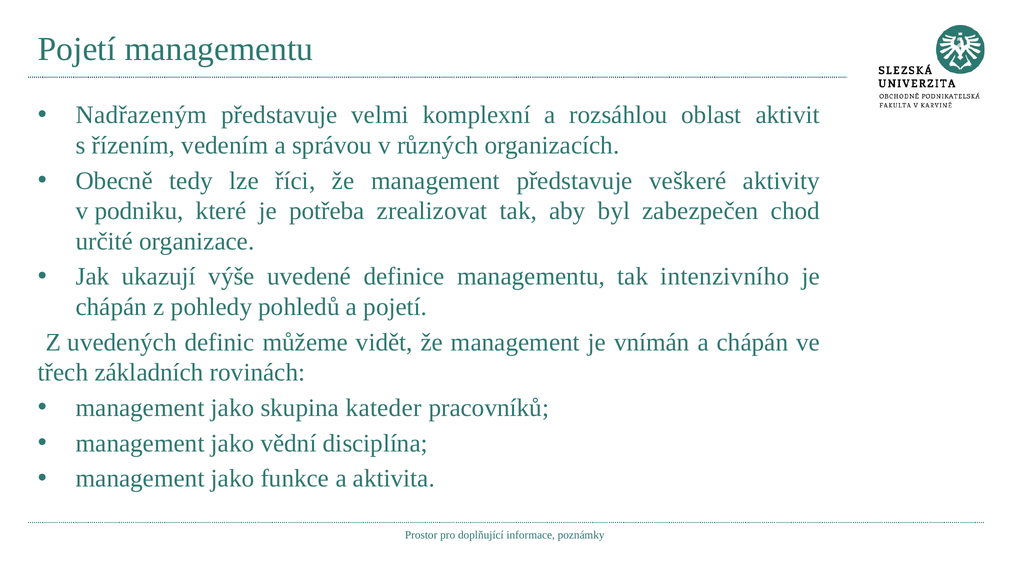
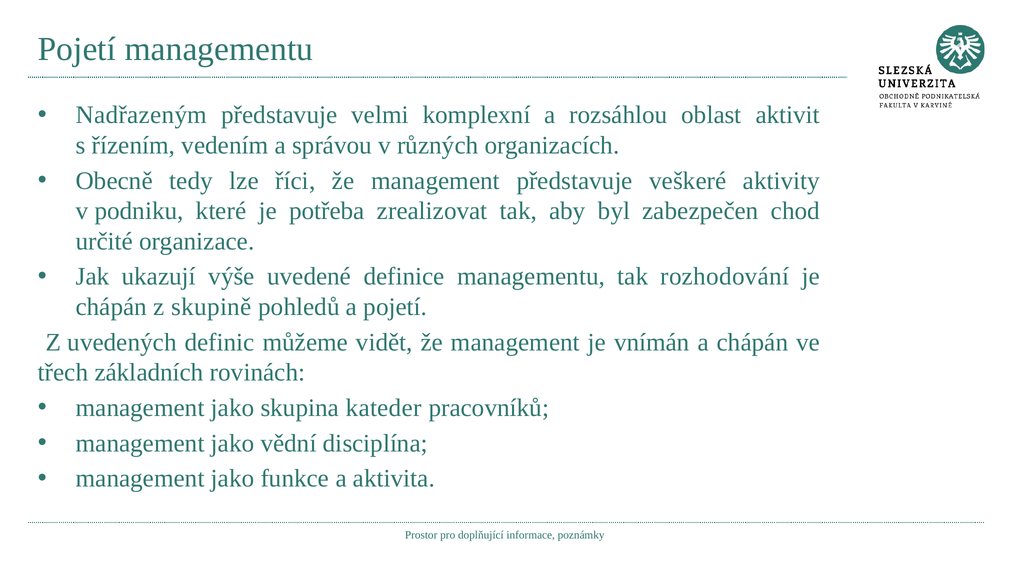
intenzivního: intenzivního -> rozhodování
pohledy: pohledy -> skupině
